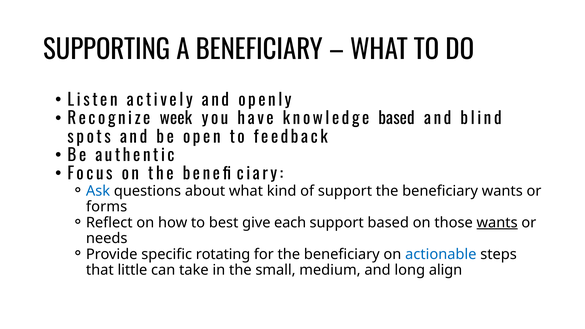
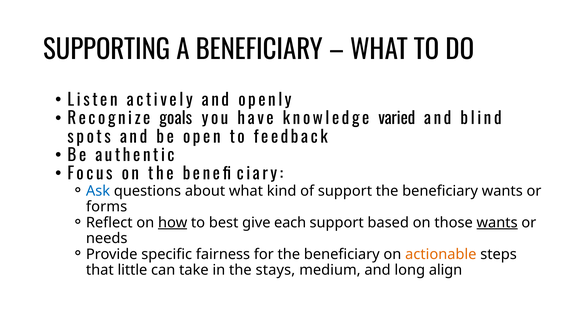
week: week -> goals
knowledge based: based -> varied
how underline: none -> present
rotating: rotating -> fairness
actionable colour: blue -> orange
small: small -> stays
